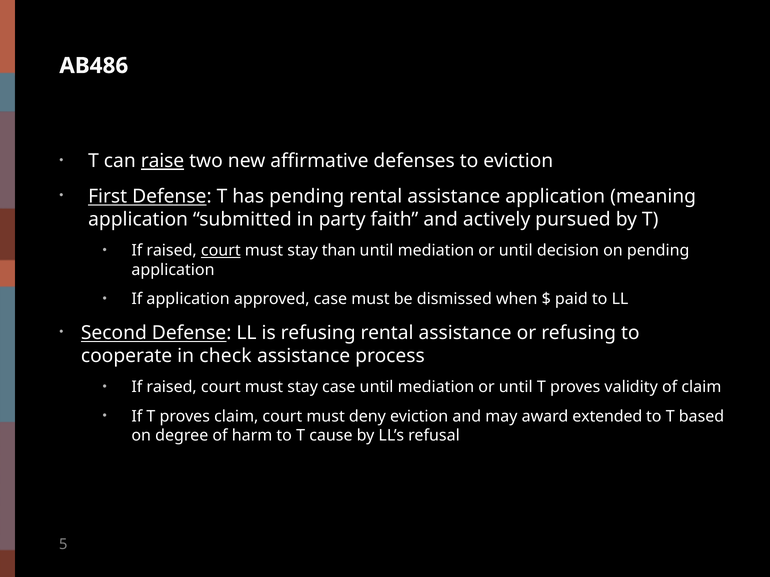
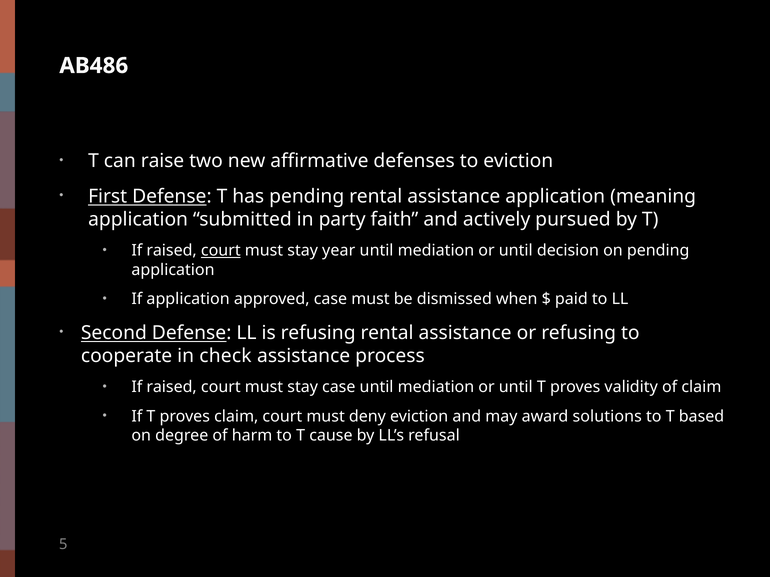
raise underline: present -> none
than: than -> year
extended: extended -> solutions
